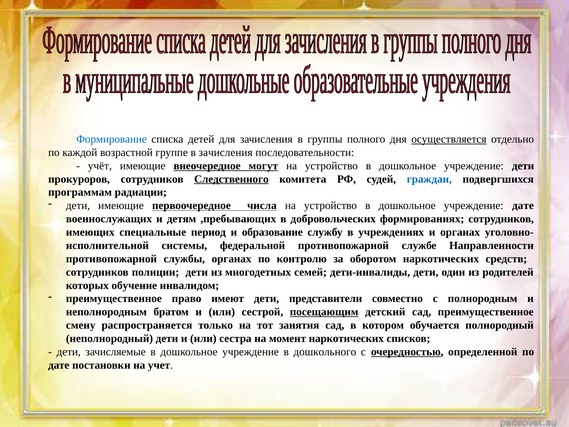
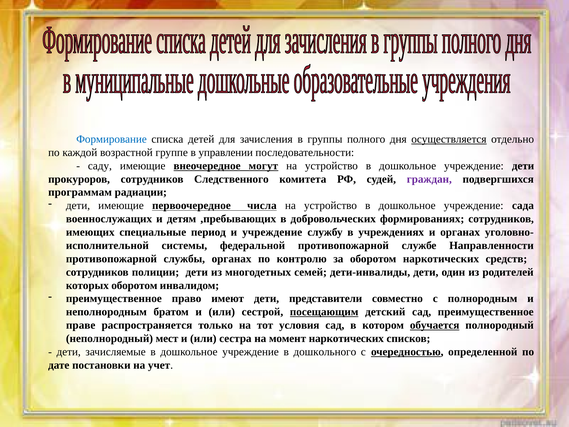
в зачисления: зачисления -> управлении
учёт: учёт -> саду
Следственного underline: present -> none
граждан colour: blue -> purple
учреждение дате: дате -> сада
и образование: образование -> учреждение
которых обучение: обучение -> оборотом
смену: смену -> праве
занятия: занятия -> условия
обучается underline: none -> present
неполнородный дети: дети -> мест
